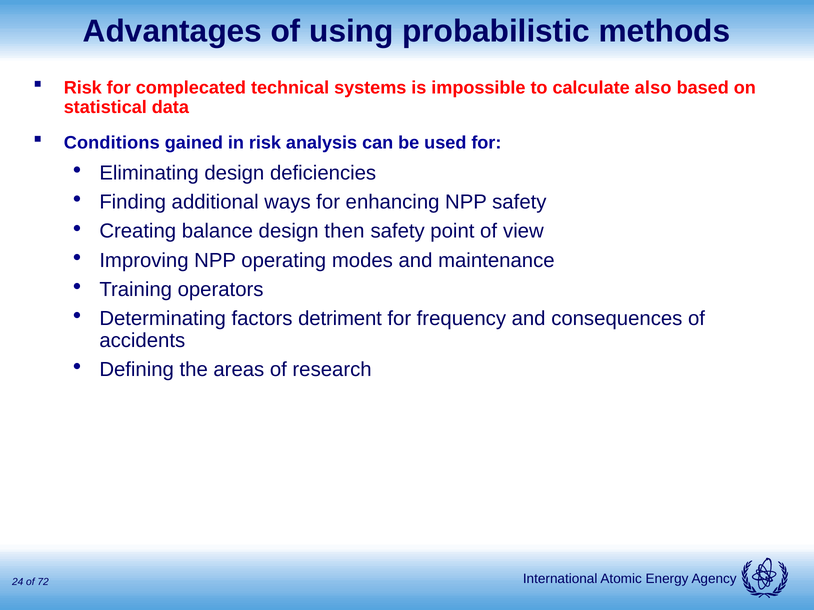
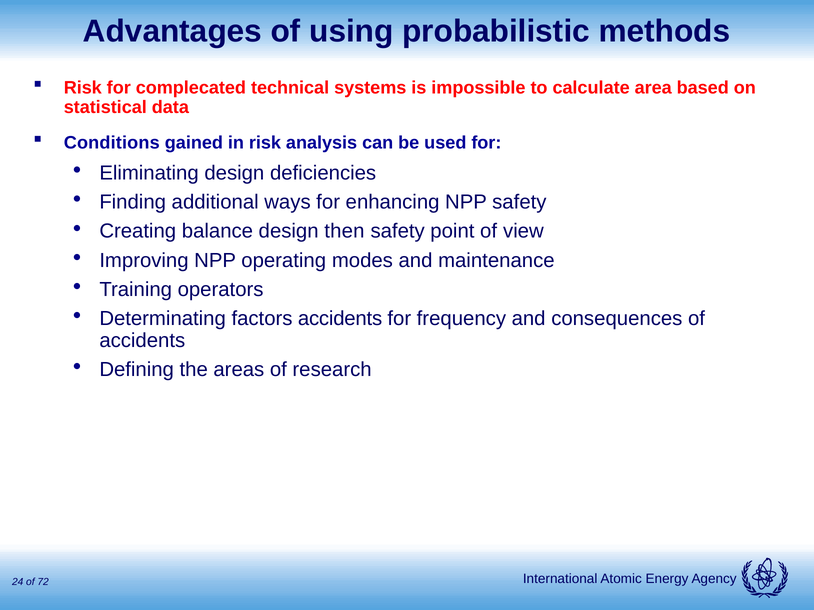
also: also -> area
factors detriment: detriment -> accidents
